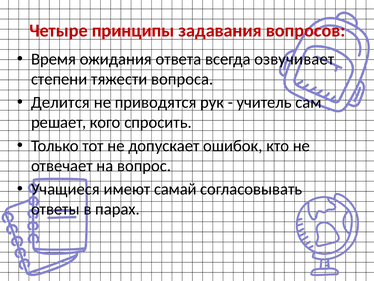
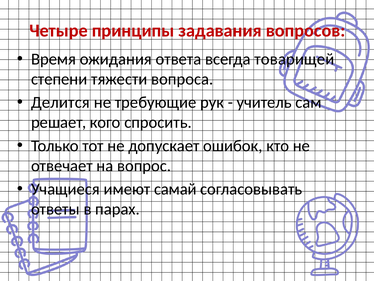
озвучивает: озвучивает -> товарищей
приводятся: приводятся -> требующие
